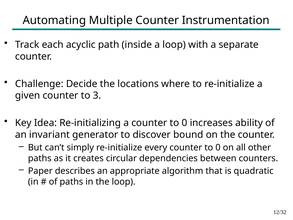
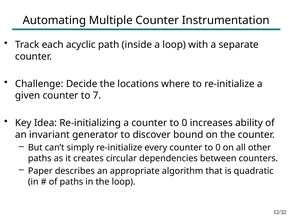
3: 3 -> 7
